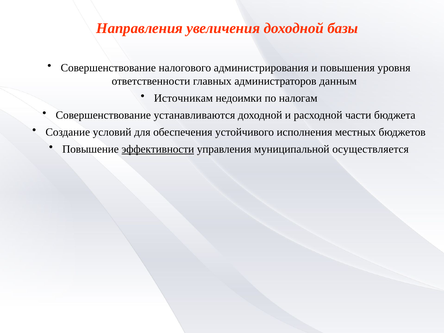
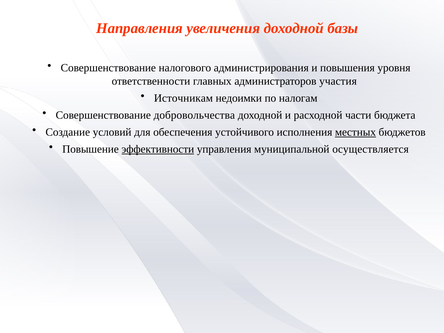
данным: данным -> участия
устанавливаются: устанавливаются -> добровольчества
местных underline: none -> present
